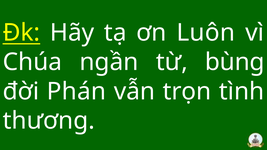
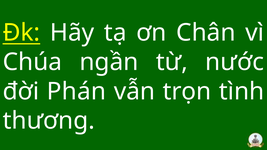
Luôn: Luôn -> Chân
bùng: bùng -> nước
